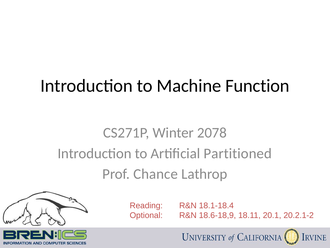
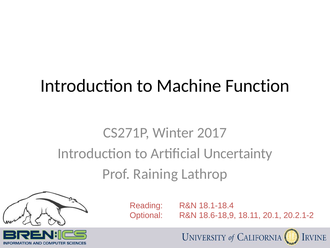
2078: 2078 -> 2017
Partitioned: Partitioned -> Uncertainty
Chance: Chance -> Raining
